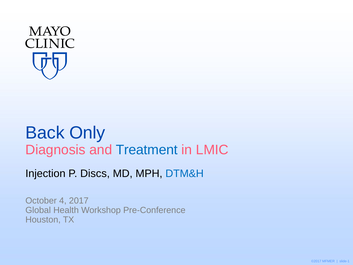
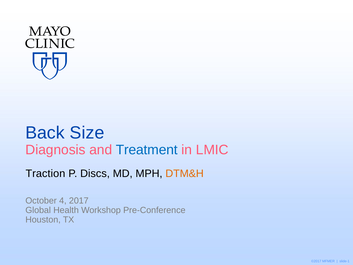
Only: Only -> Size
Injection: Injection -> Traction
DTM&H colour: blue -> orange
